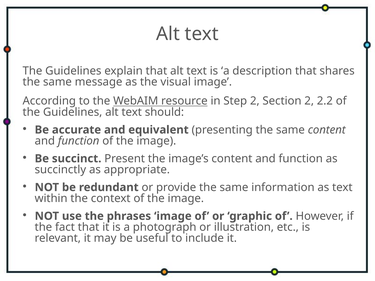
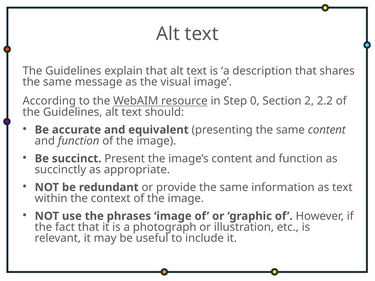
Step 2: 2 -> 0
